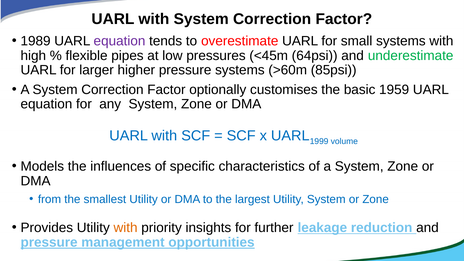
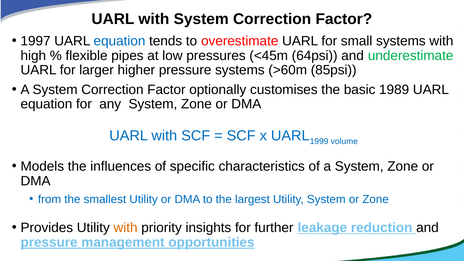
1989: 1989 -> 1997
equation at (119, 41) colour: purple -> blue
1959: 1959 -> 1989
